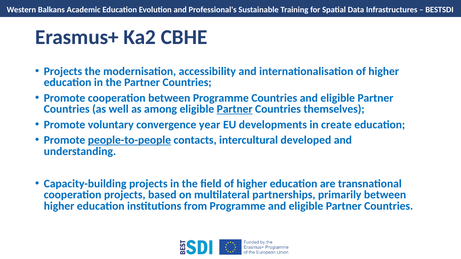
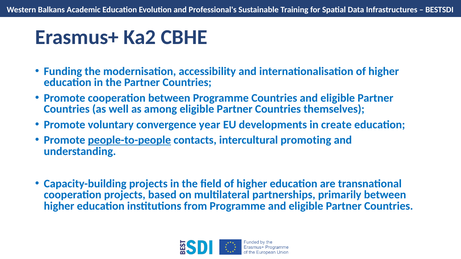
Projects at (63, 71): Projects -> Funding
Partner at (235, 109) underline: present -> none
developed: developed -> promoting
